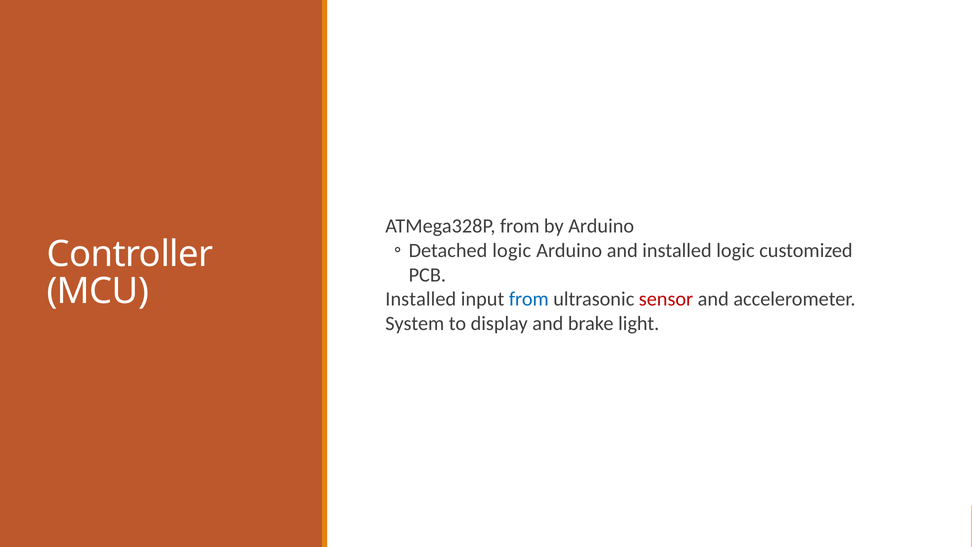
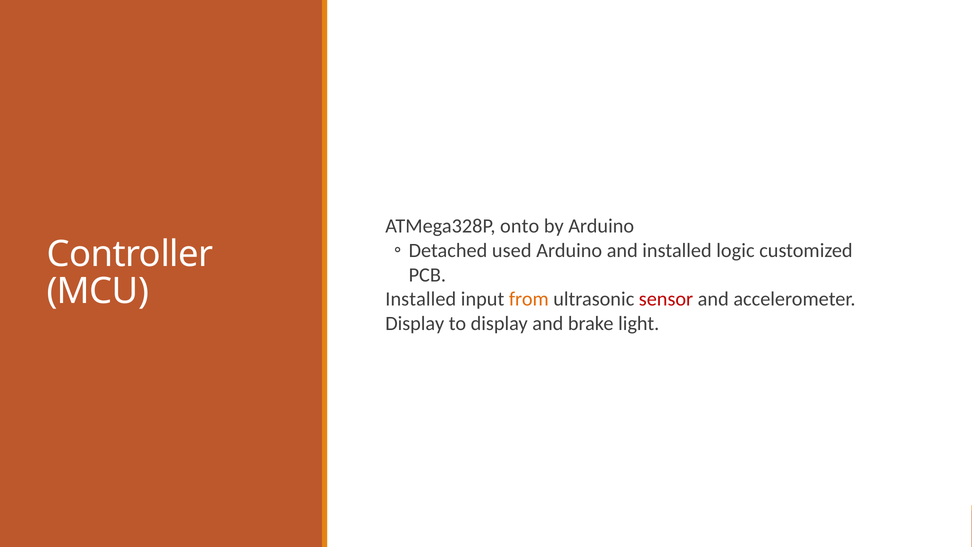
ATMega328P from: from -> onto
Detached logic: logic -> used
from at (529, 299) colour: blue -> orange
System at (415, 323): System -> Display
